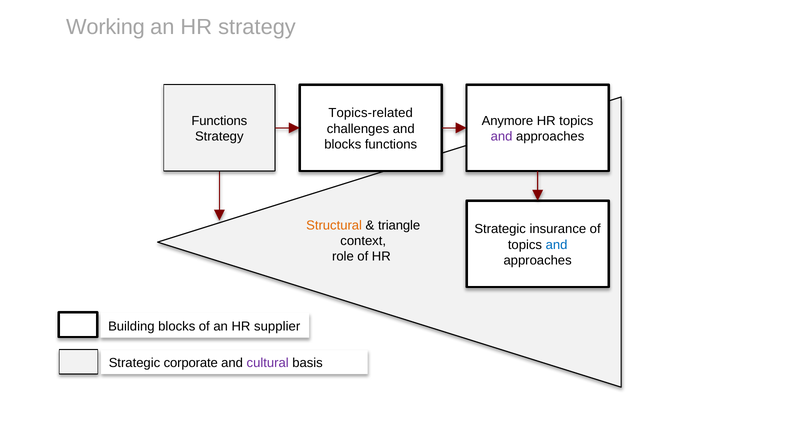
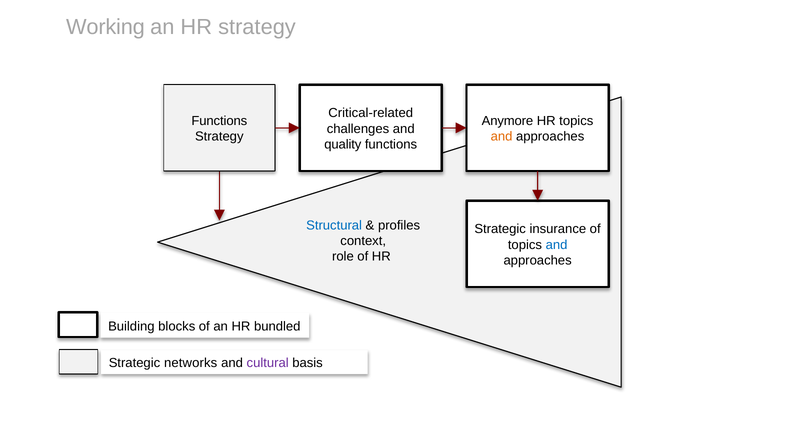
Topics-related: Topics-related -> Critical-related
and at (502, 137) colour: purple -> orange
blocks at (343, 145): blocks -> quality
Structural colour: orange -> blue
triangle: triangle -> profiles
supplier: supplier -> bundled
corporate: corporate -> networks
